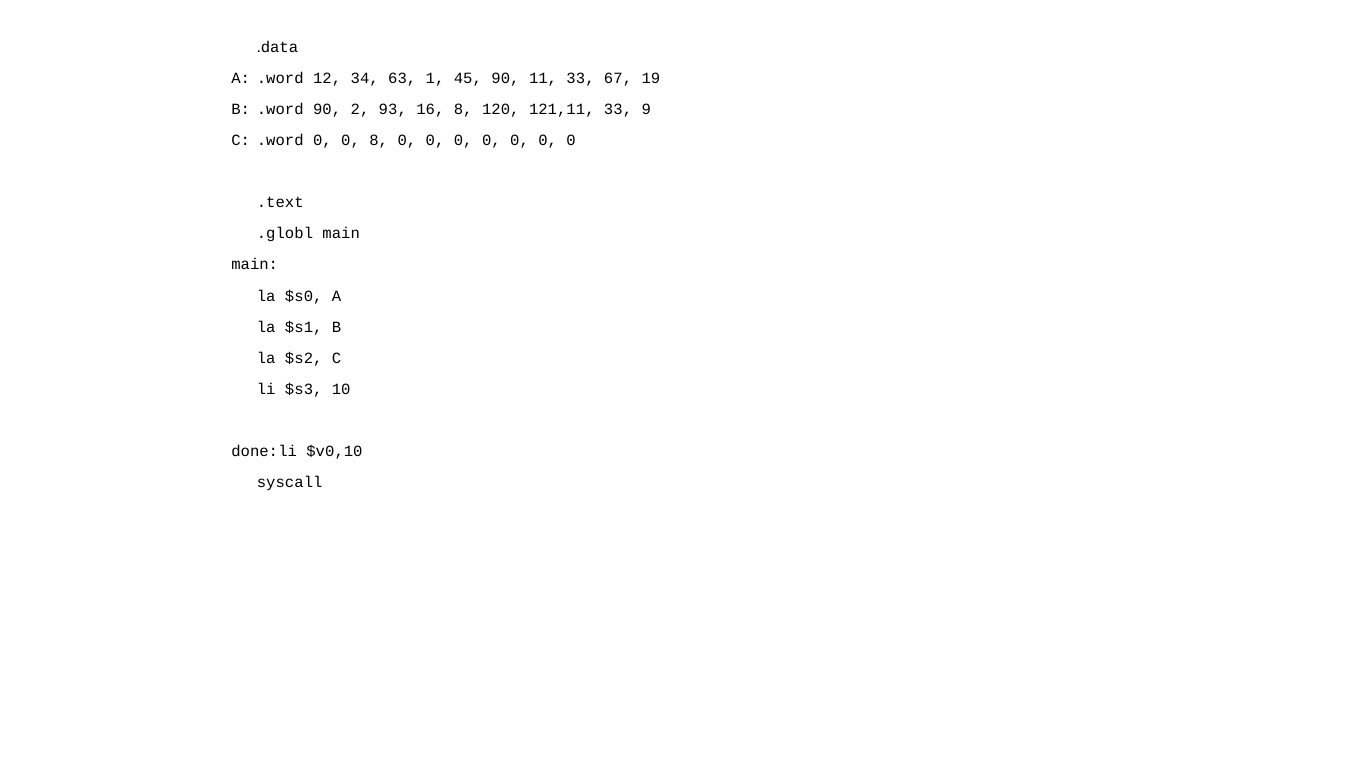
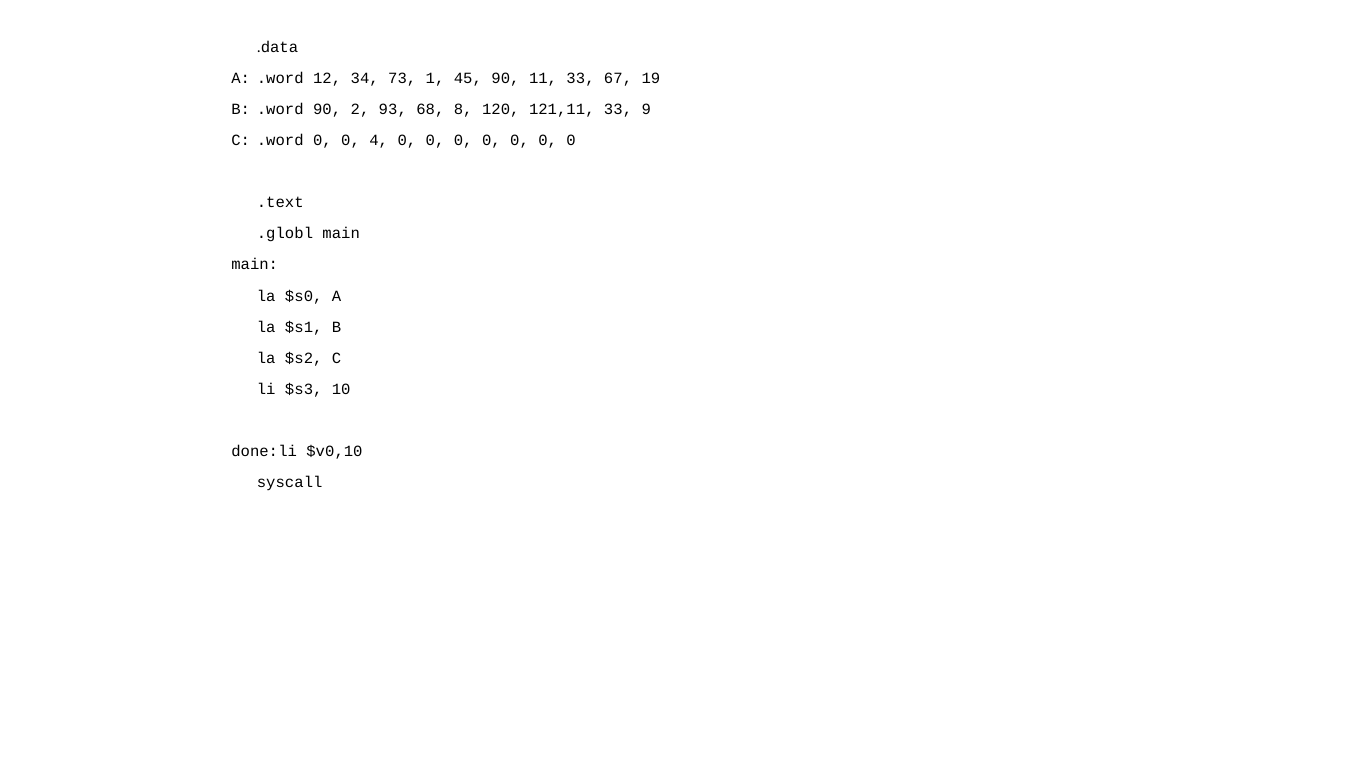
63: 63 -> 73
16: 16 -> 68
0 8: 8 -> 4
